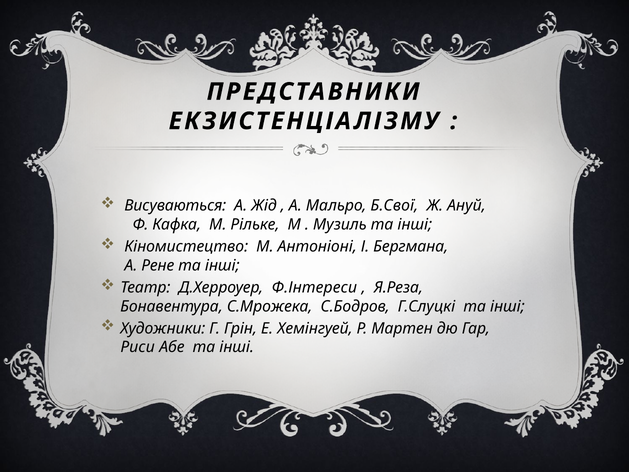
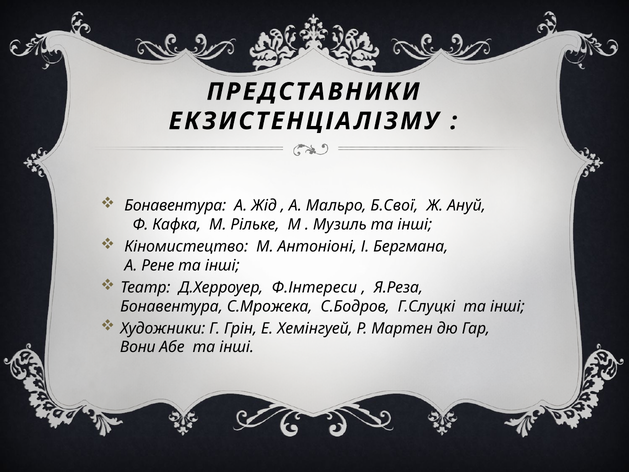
Висуваються at (175, 206): Висуваються -> Бонавентура
Риси: Риси -> Вони
